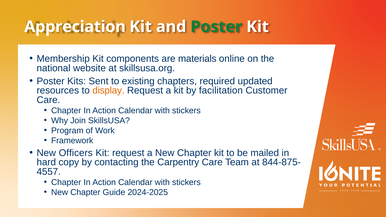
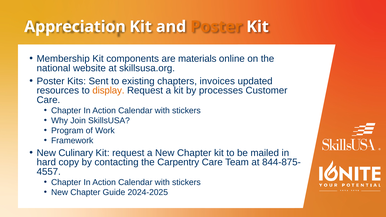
Poster at (216, 27) colour: green -> orange
required: required -> invoices
facilitation: facilitation -> processes
Officers: Officers -> Culinary
